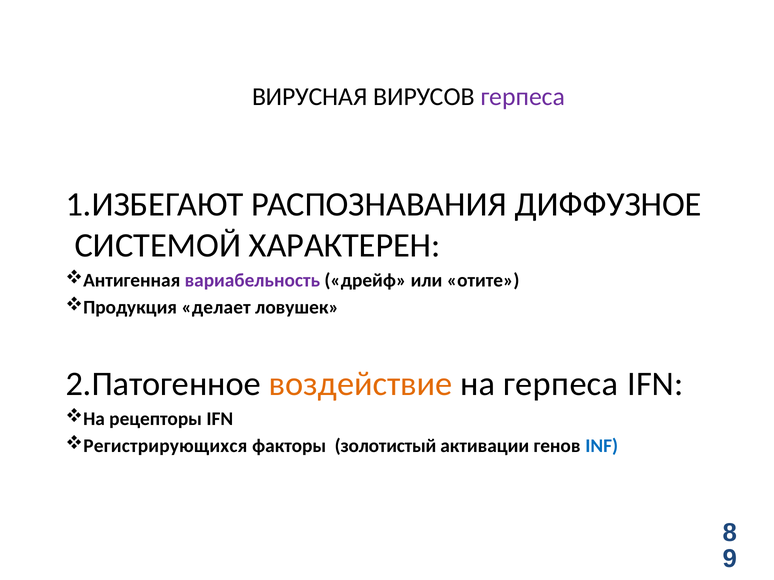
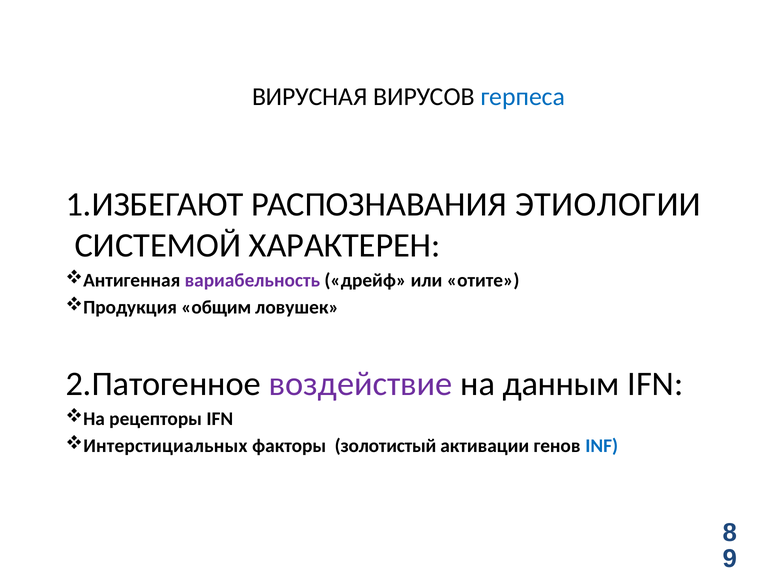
герпеса at (523, 97) colour: purple -> blue
ДИФФУЗНОЕ: ДИФФУЗНОЕ -> ЭТИОЛОГИИ
делает: делает -> общим
воздействие colour: orange -> purple
на герпеса: герпеса -> данным
Регистрирующихся: Регистрирующихся -> Интерстициальных
